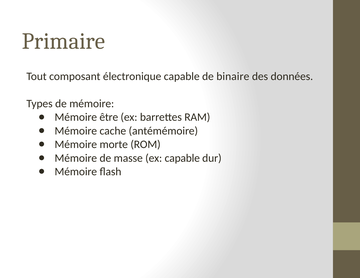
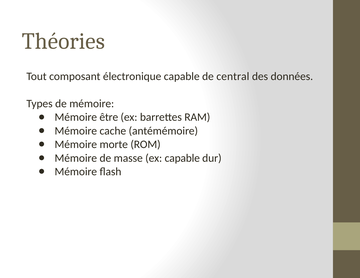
Primaire: Primaire -> Théories
binaire: binaire -> central
